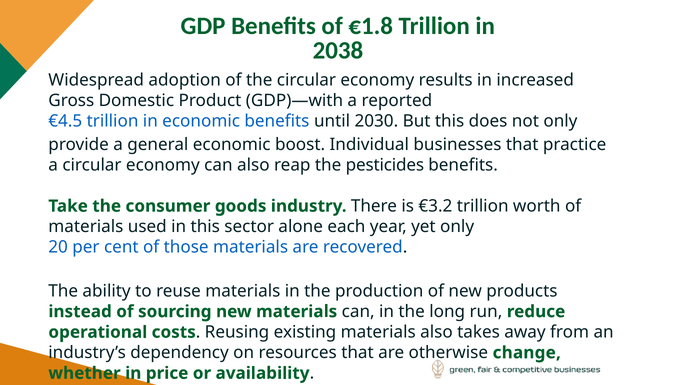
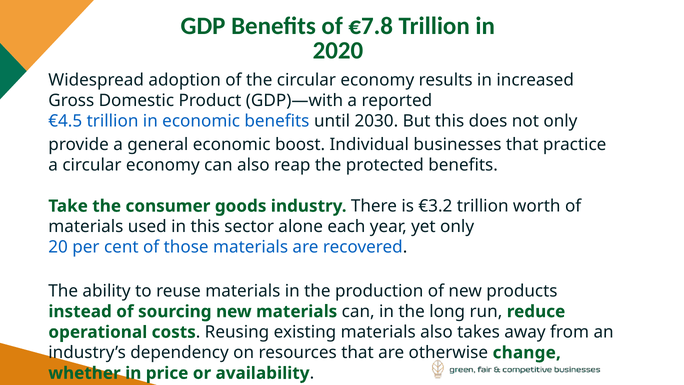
€1.8: €1.8 -> €7.8
2038: 2038 -> 2020
pesticides: pesticides -> protected
